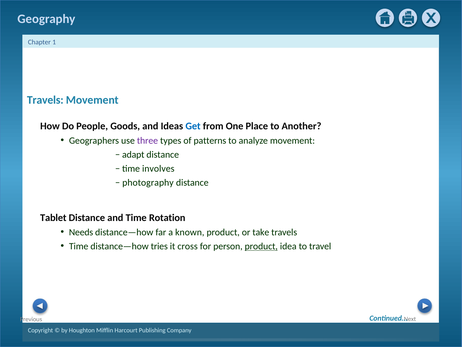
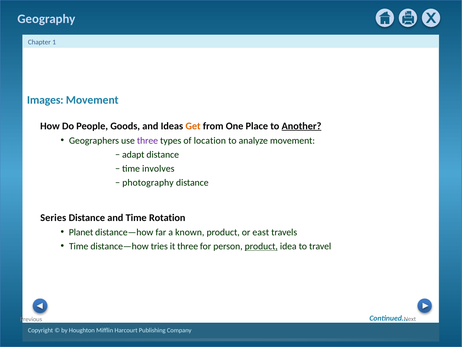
Travels at (45, 100): Travels -> Images
Get colour: blue -> orange
Another underline: none -> present
patterns: patterns -> location
Tablet: Tablet -> Series
Needs: Needs -> Planet
take: take -> east
it cross: cross -> three
